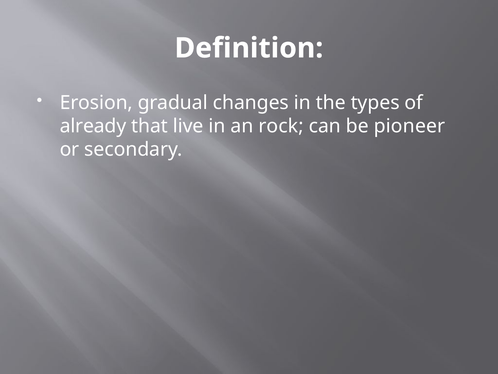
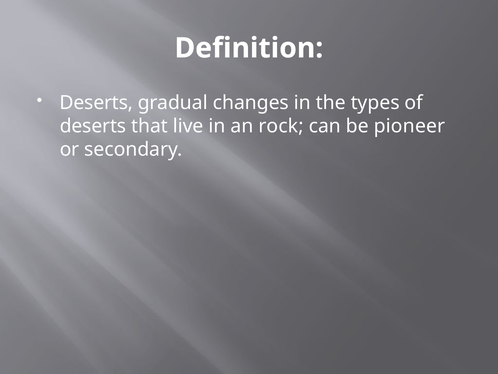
Erosion at (96, 103): Erosion -> Deserts
already at (93, 126): already -> deserts
